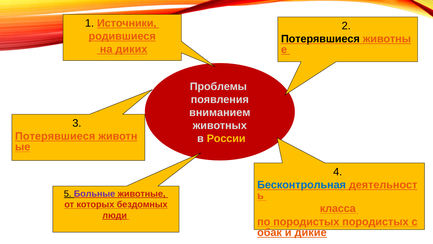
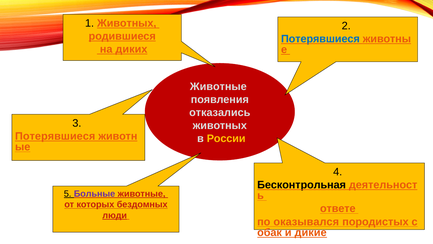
1 Источники: Источники -> Животных
Потерявшиеся at (320, 39) colour: black -> blue
Проблемы at (218, 86): Проблемы -> Животные
вниманием: вниманием -> отказались
Бесконтрольная colour: blue -> black
класса: класса -> ответе
по породистых: породистых -> оказывался
